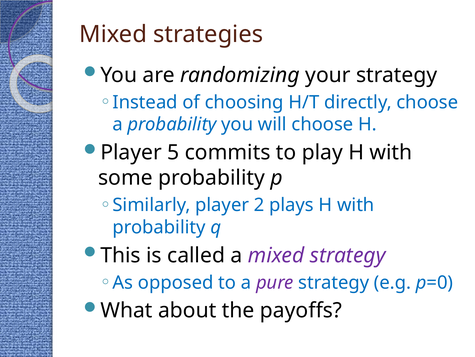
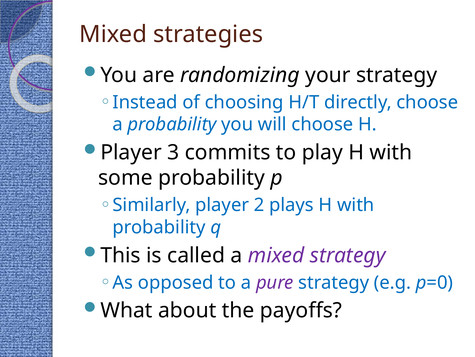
5: 5 -> 3
